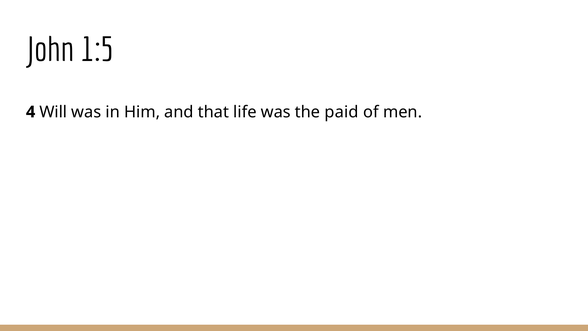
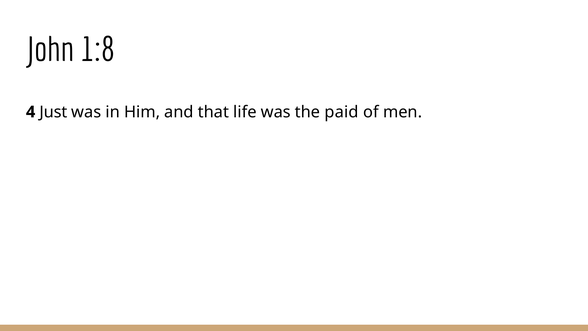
1:5: 1:5 -> 1:8
Will: Will -> Just
